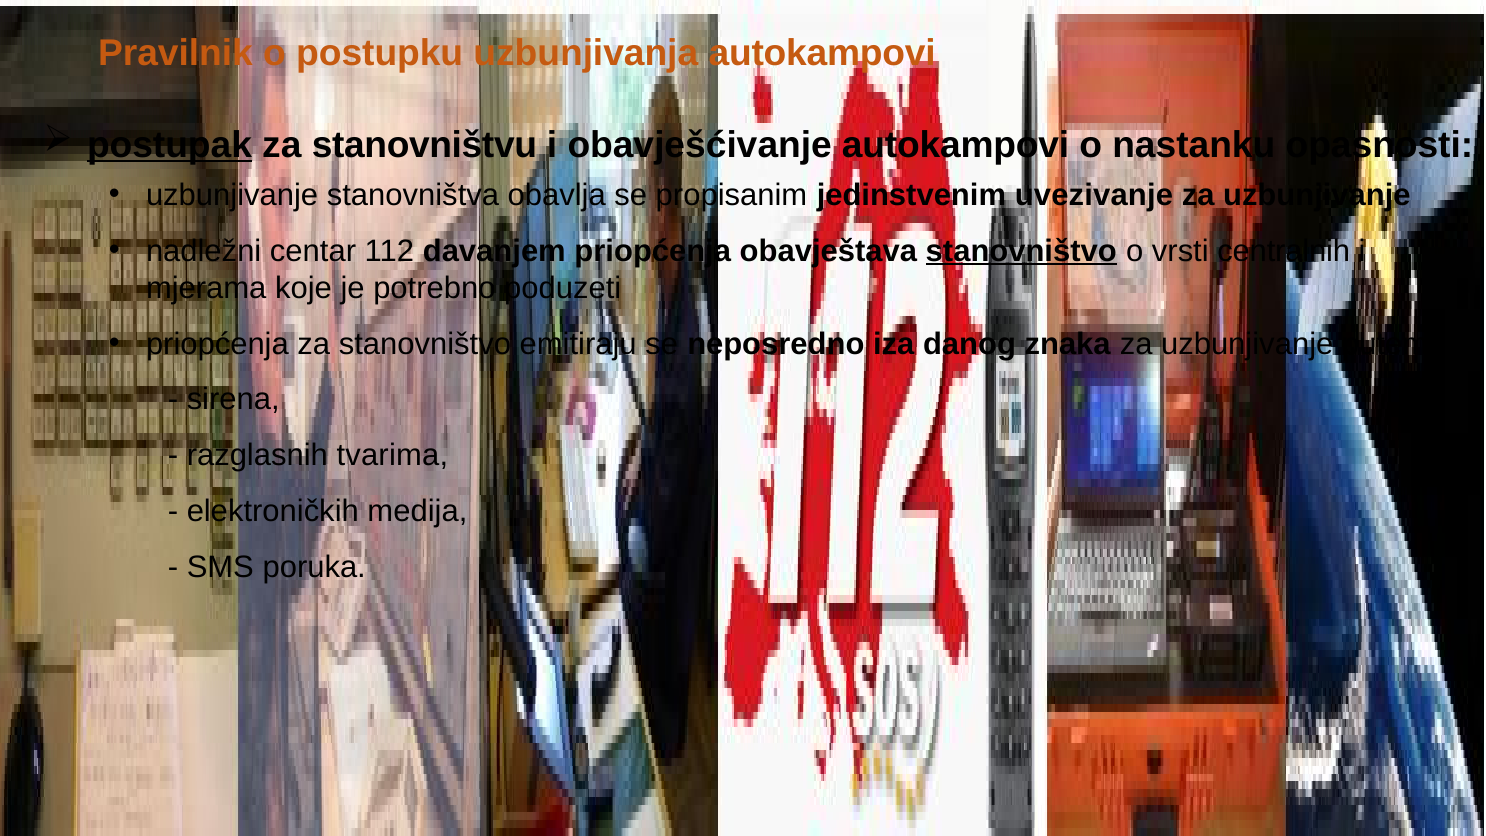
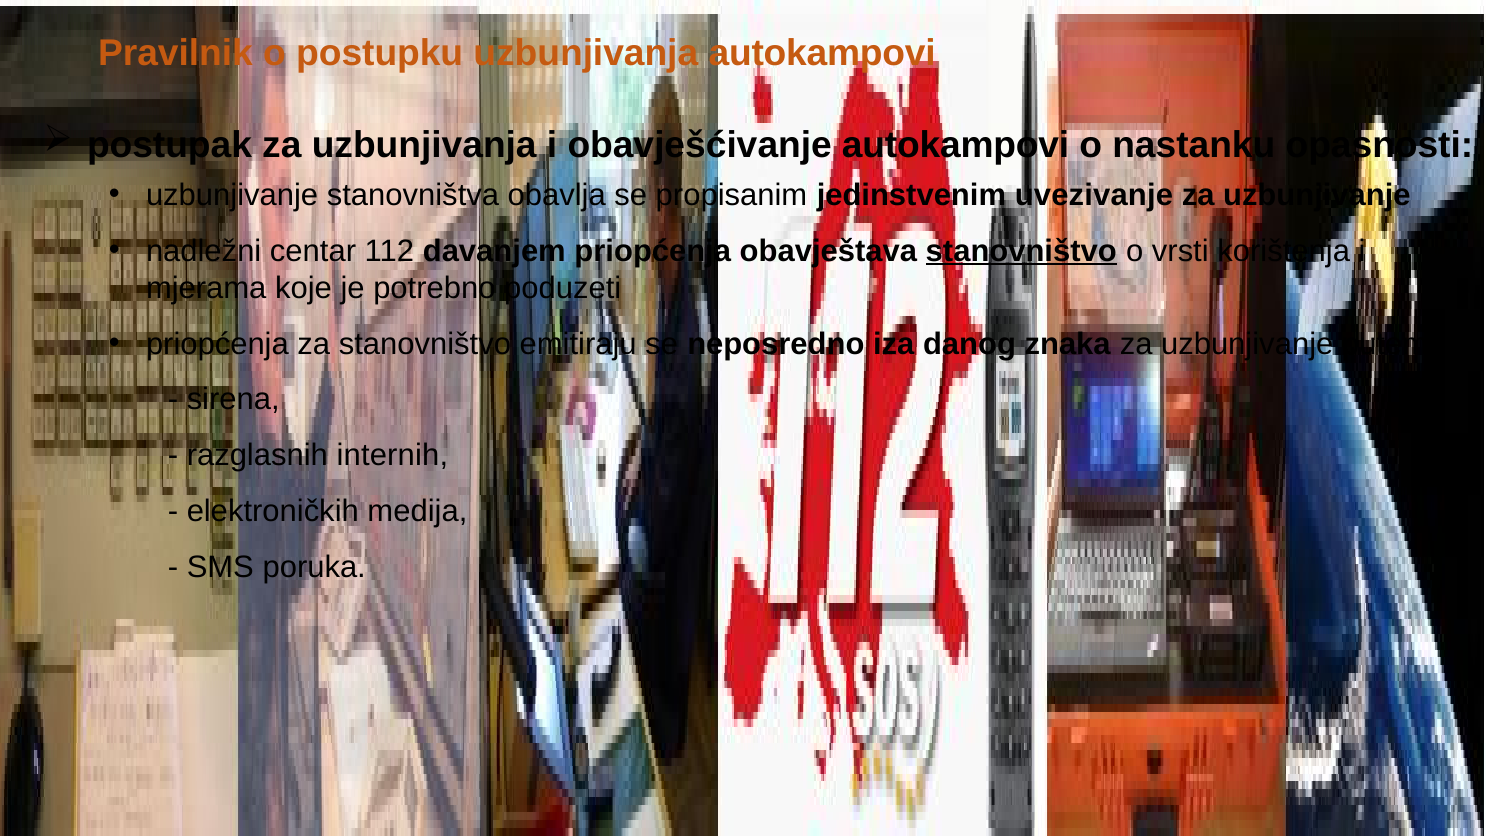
postupak underline: present -> none
za stanovništvu: stanovništvu -> uzbunjivanja
centralnih: centralnih -> korištenja
tvarima: tvarima -> internih
